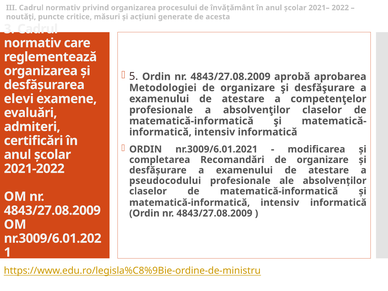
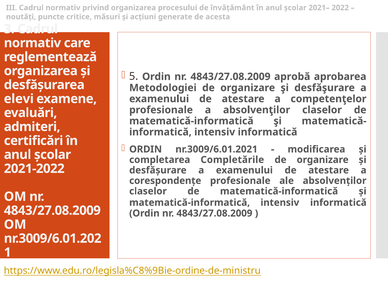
Recomandări: Recomandări -> Completările
pseudocodului: pseudocodului -> corespondențe
